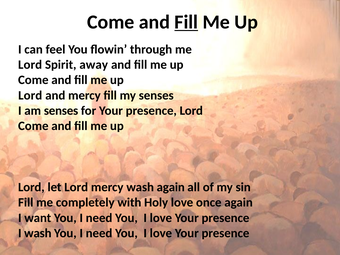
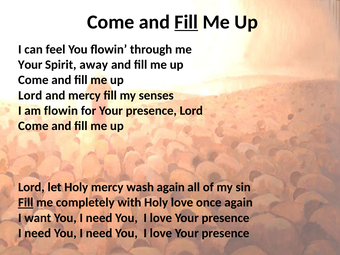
Lord at (30, 65): Lord -> Your
am senses: senses -> flowin
let Lord: Lord -> Holy
Fill at (26, 203) underline: none -> present
wash at (38, 233): wash -> need
